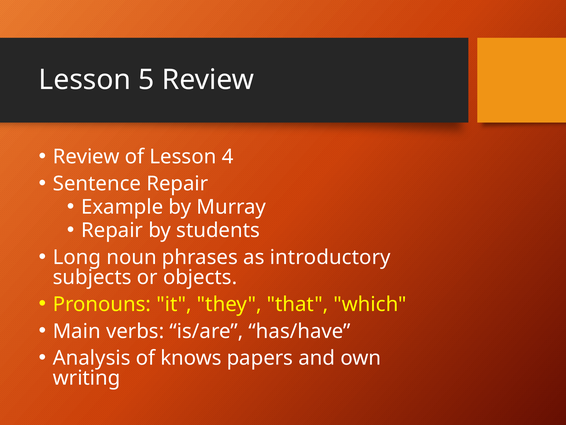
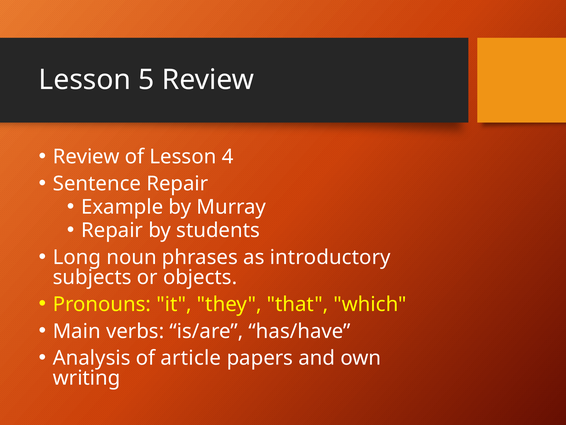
knows: knows -> article
